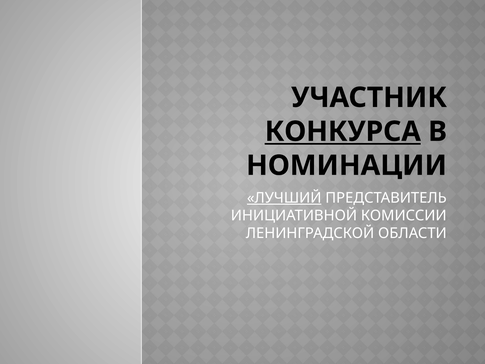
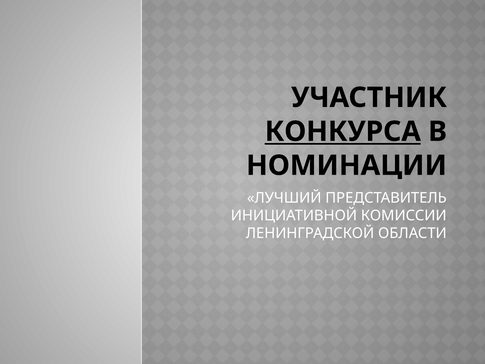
ЛУЧШИЙ underline: present -> none
